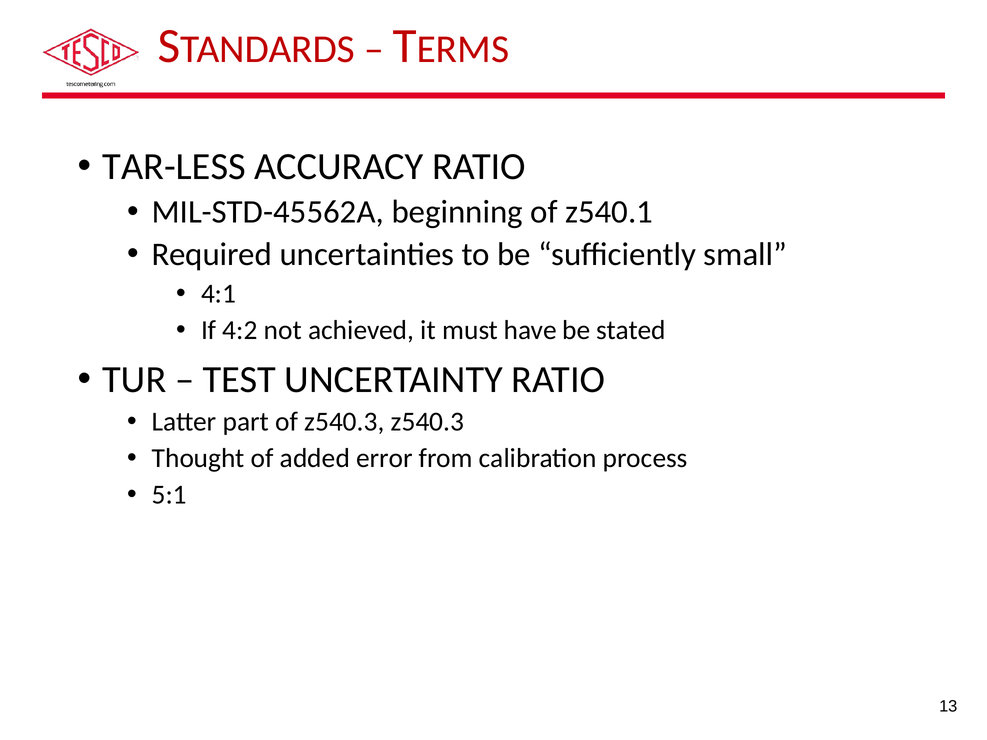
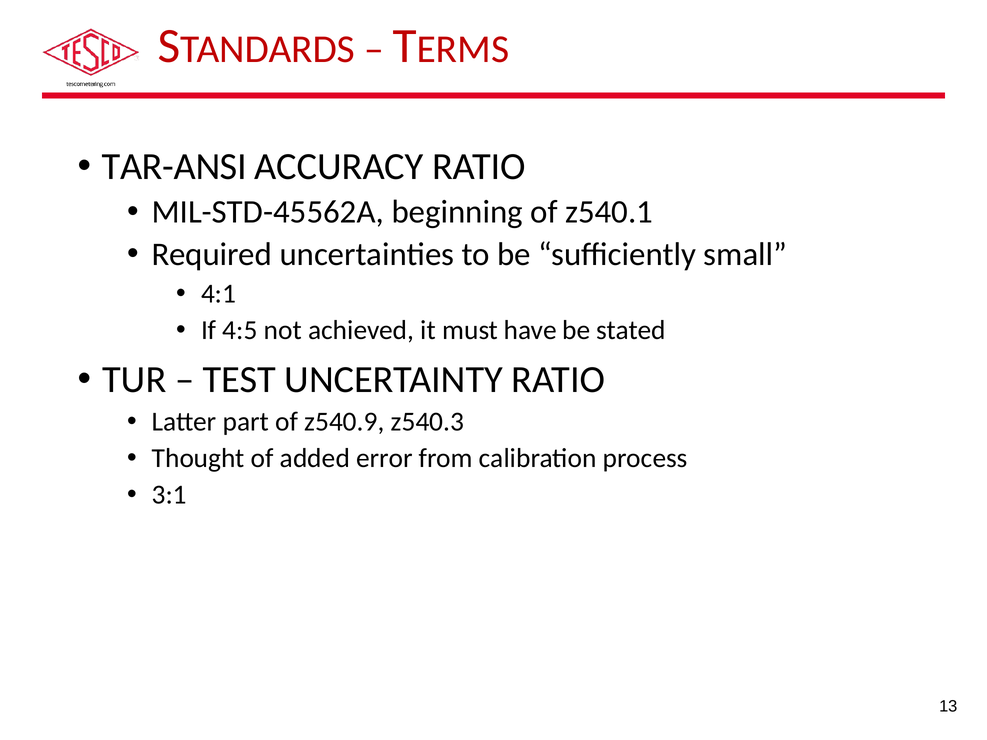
TAR-LESS: TAR-LESS -> TAR-ANSI
4:2: 4:2 -> 4:5
of z540.3: z540.3 -> z540.9
5:1: 5:1 -> 3:1
